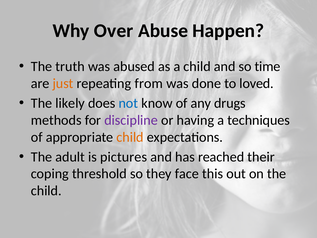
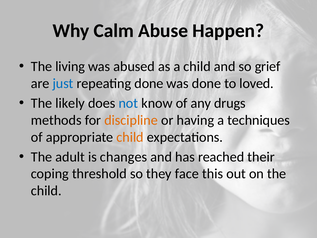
Over: Over -> Calm
truth: truth -> living
time: time -> grief
just colour: orange -> blue
repeating from: from -> done
discipline colour: purple -> orange
pictures: pictures -> changes
